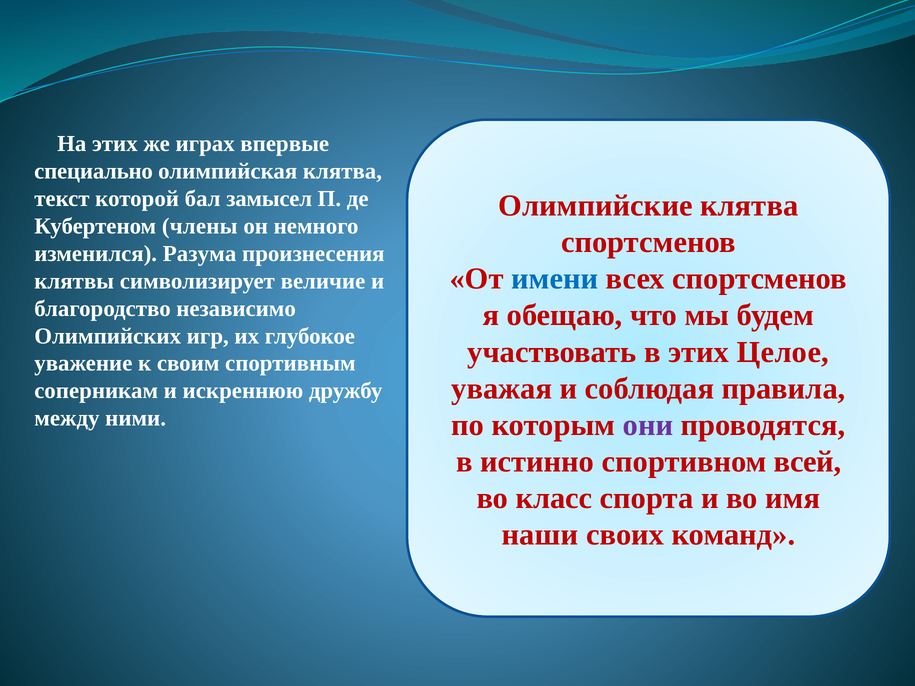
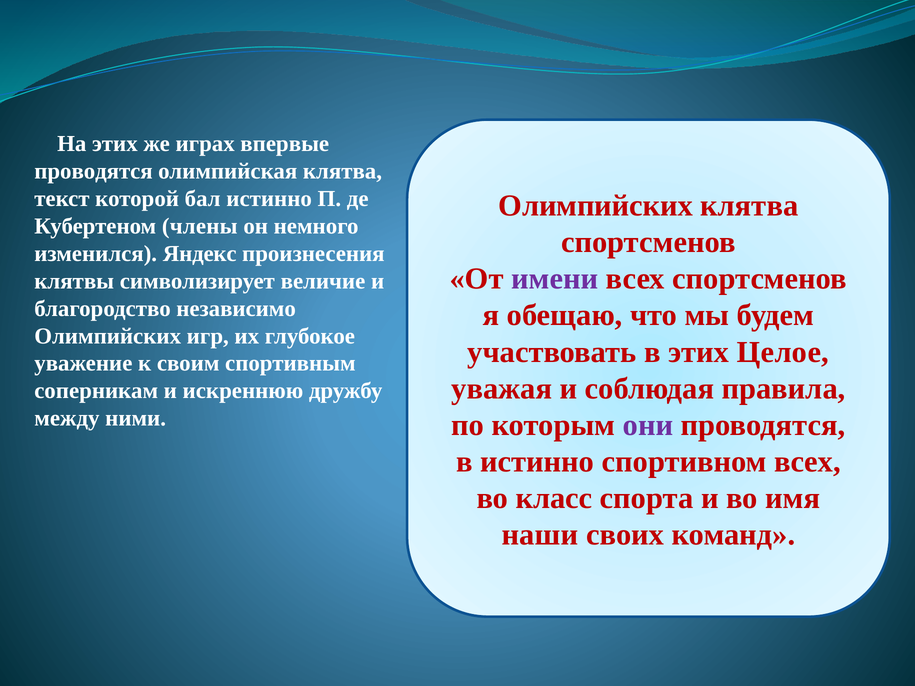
специально at (94, 171): специально -> проводятся
бал замысел: замысел -> истинно
Олимпийские at (596, 206): Олимпийские -> Олимпийских
Разума: Разума -> Яндекс
имени colour: blue -> purple
спортивном всей: всей -> всех
